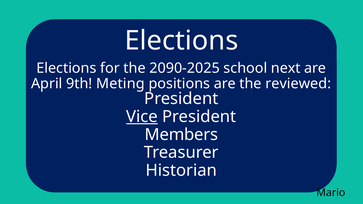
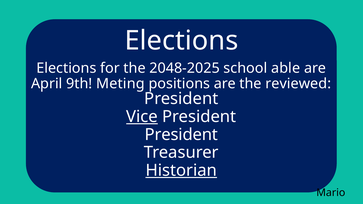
2090-2025: 2090-2025 -> 2048-2025
next: next -> able
Members at (181, 135): Members -> President
Historian underline: none -> present
